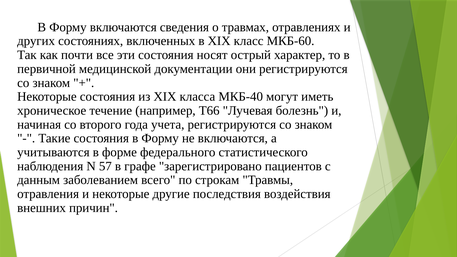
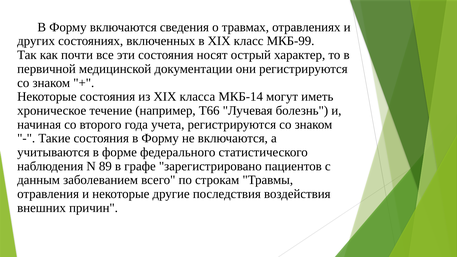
МКБ-60: МКБ-60 -> МКБ-99
МКБ-40: МКБ-40 -> МКБ-14
57: 57 -> 89
